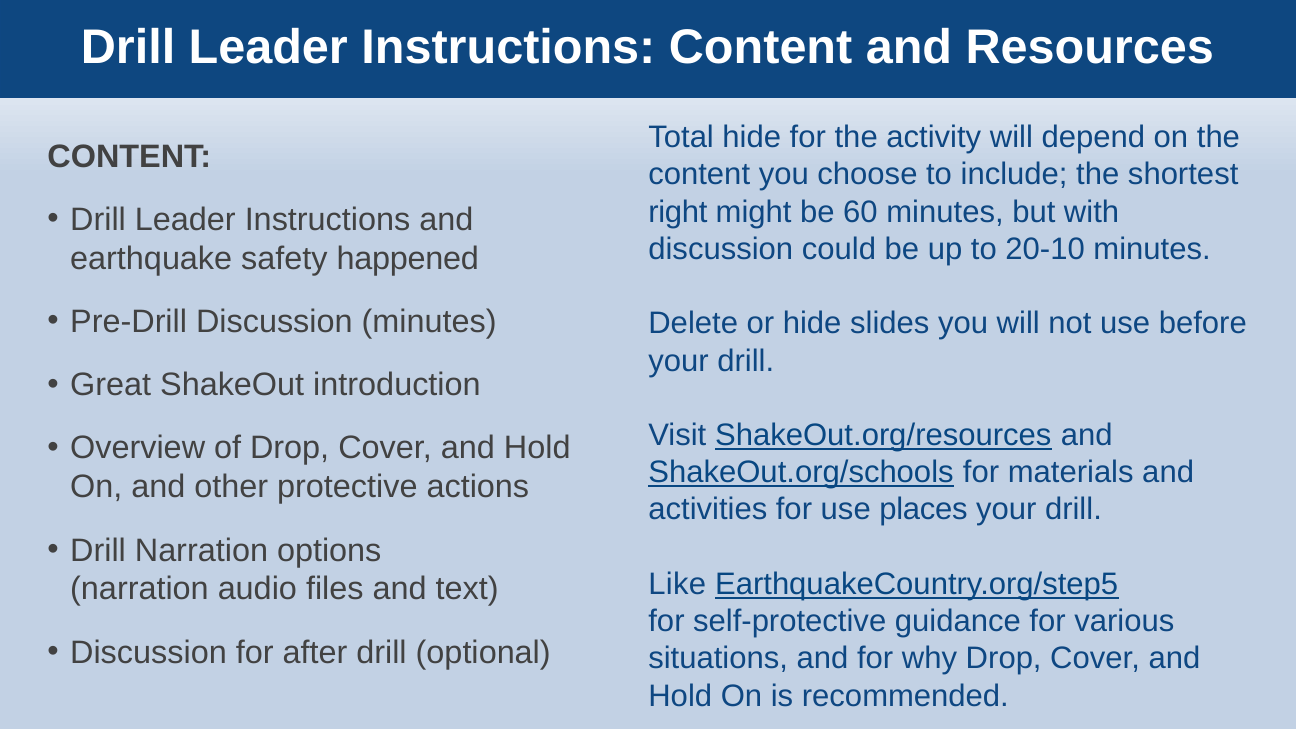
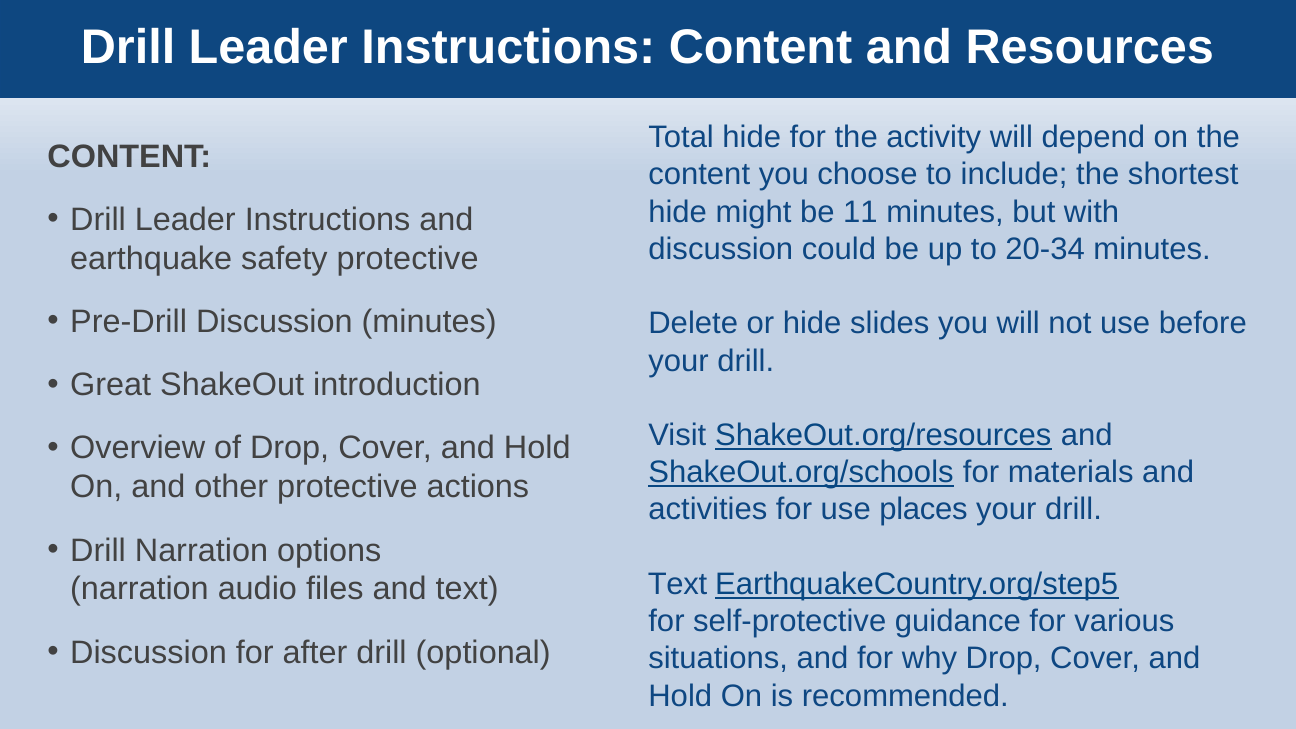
right at (678, 212): right -> hide
60: 60 -> 11
20-10: 20-10 -> 20-34
safety happened: happened -> protective
Like at (677, 584): Like -> Text
